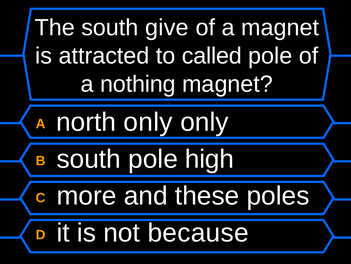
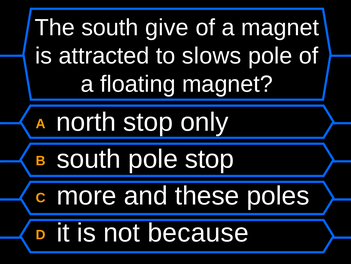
called: called -> slows
nothing: nothing -> floating
north only: only -> stop
pole high: high -> stop
